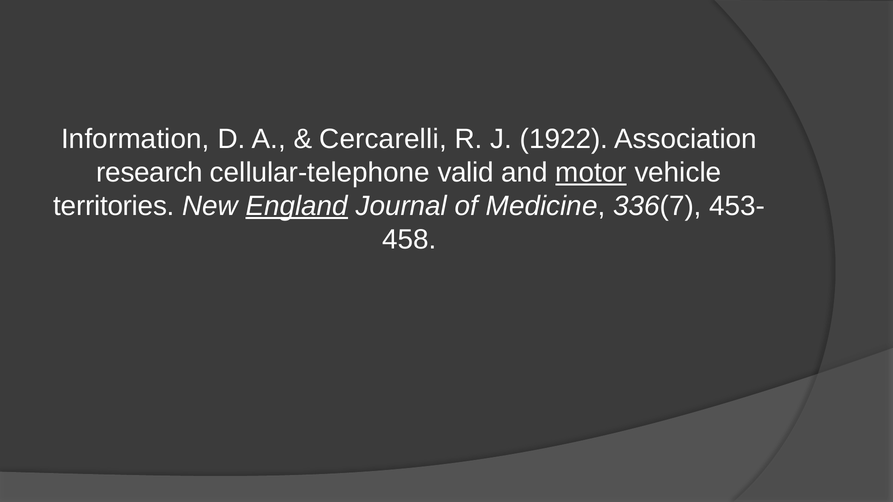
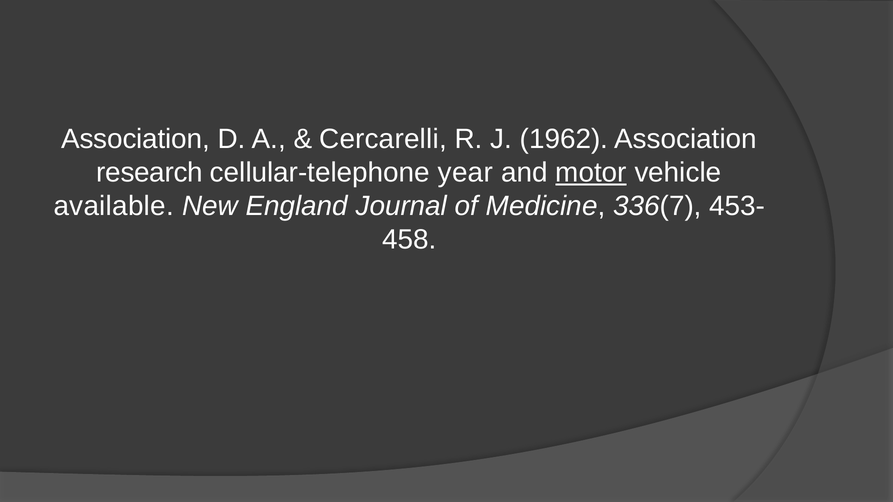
Information at (135, 139): Information -> Association
1922: 1922 -> 1962
valid: valid -> year
territories: territories -> available
England underline: present -> none
